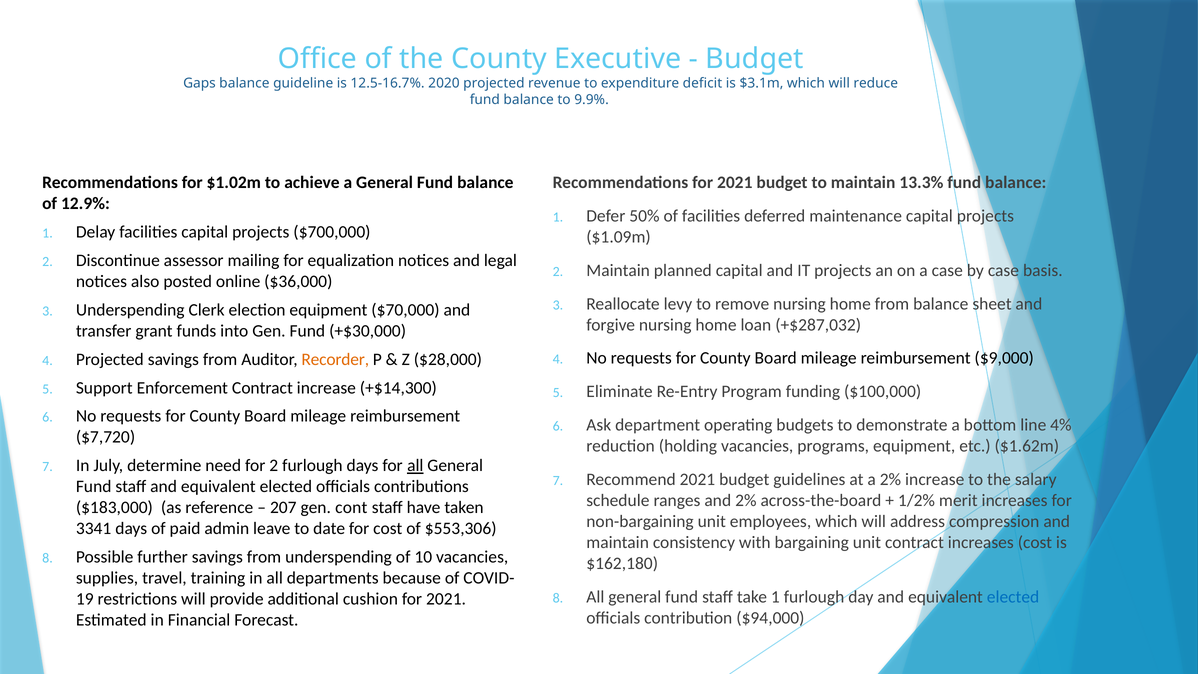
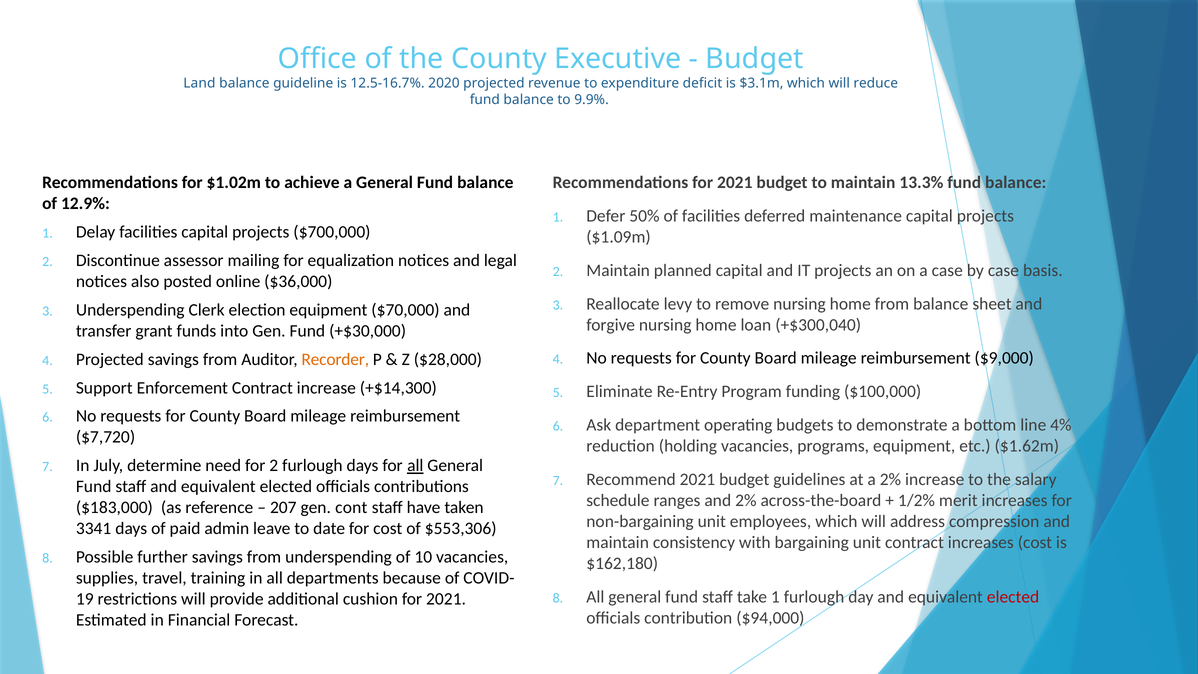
Gaps: Gaps -> Land
+$287,032: +$287,032 -> +$300,040
elected at (1013, 597) colour: blue -> red
